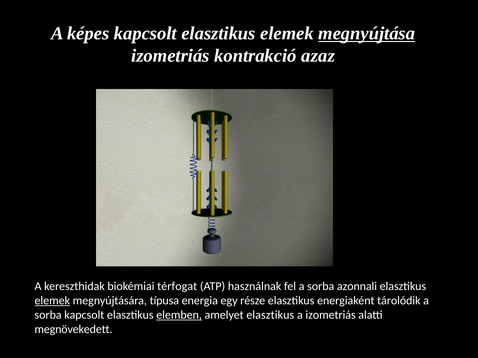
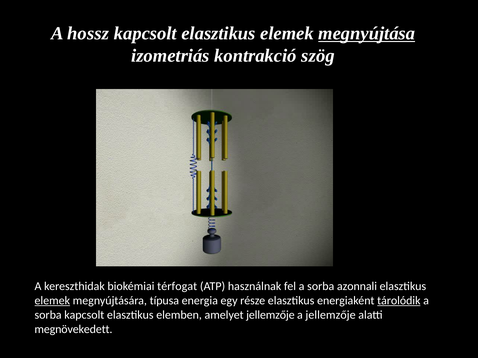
képes: képes -> hossz
azaz: azaz -> szög
tárolódik underline: none -> present
elemben underline: present -> none
amelyet elasztikus: elasztikus -> jellemzője
a izometriás: izometriás -> jellemzője
